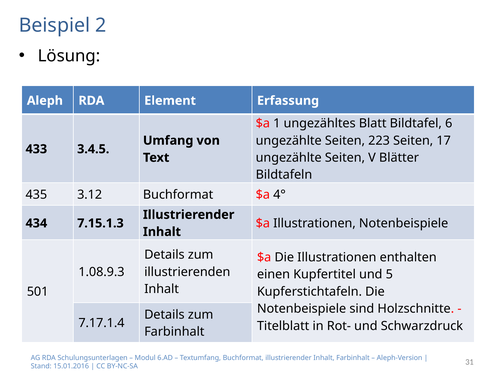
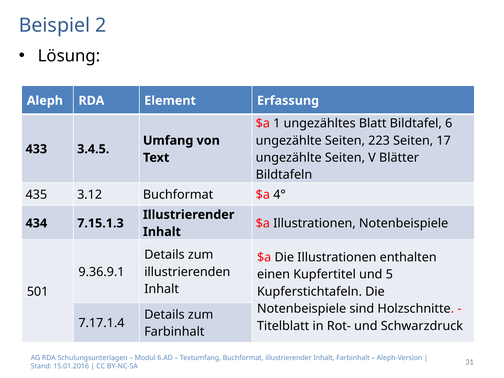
1.08.9.3: 1.08.9.3 -> 9.36.9.1
